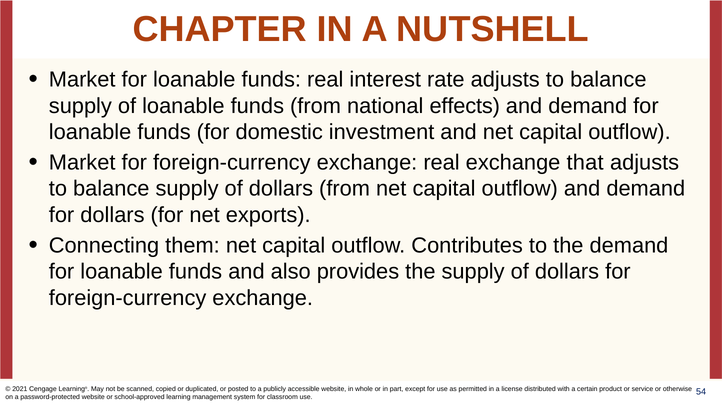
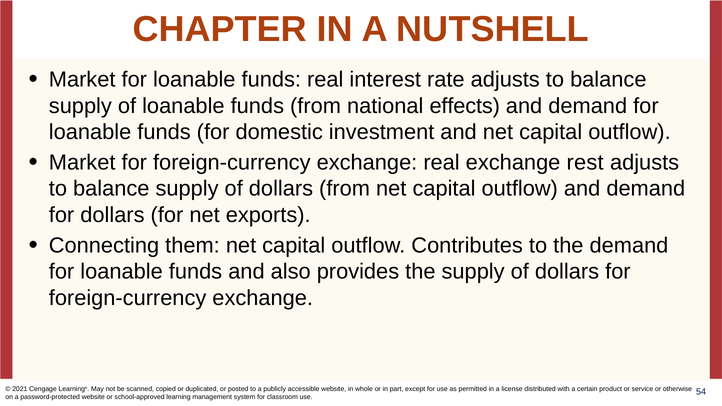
that: that -> rest
